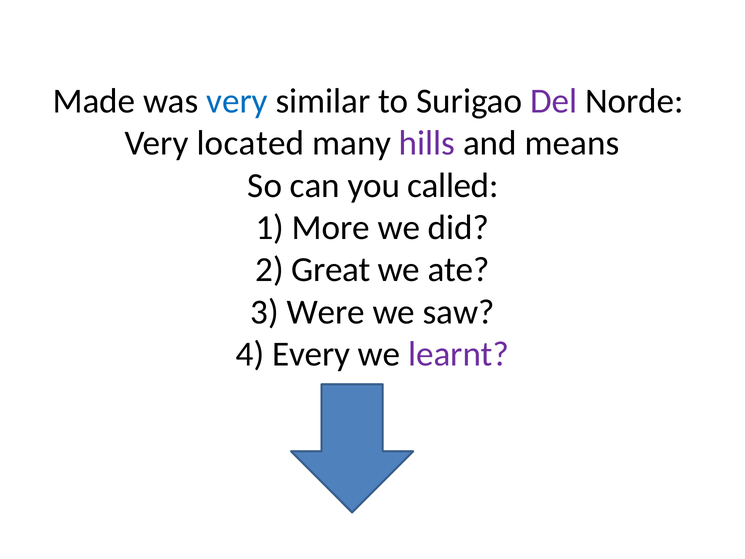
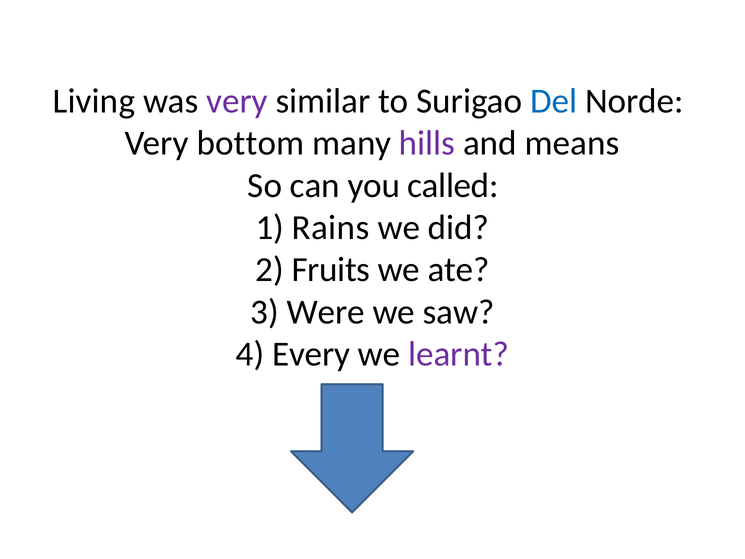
Made: Made -> Living
very at (237, 101) colour: blue -> purple
Del colour: purple -> blue
located: located -> bottom
More: More -> Rains
Great: Great -> Fruits
